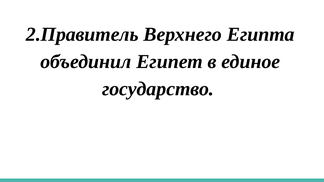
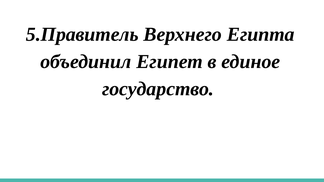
2.Правитель: 2.Правитель -> 5.Правитель
